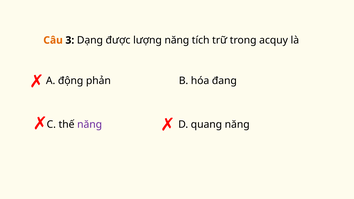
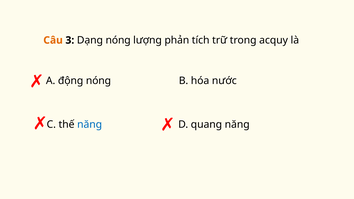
Dạng được: được -> nóng
lượng năng: năng -> phản
động phản: phản -> nóng
đang: đang -> nước
năng at (90, 124) colour: purple -> blue
